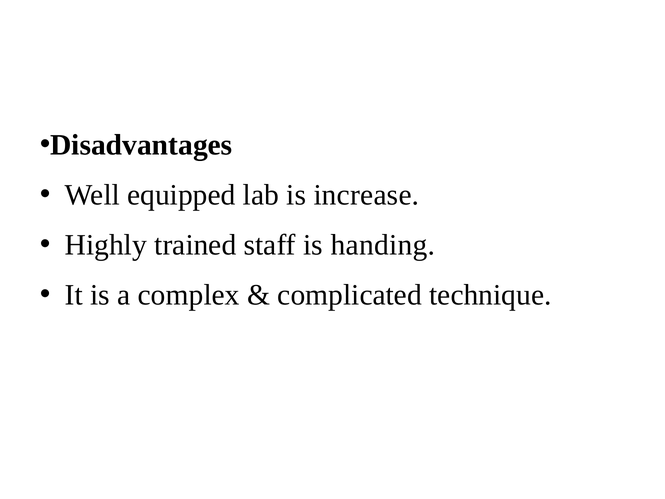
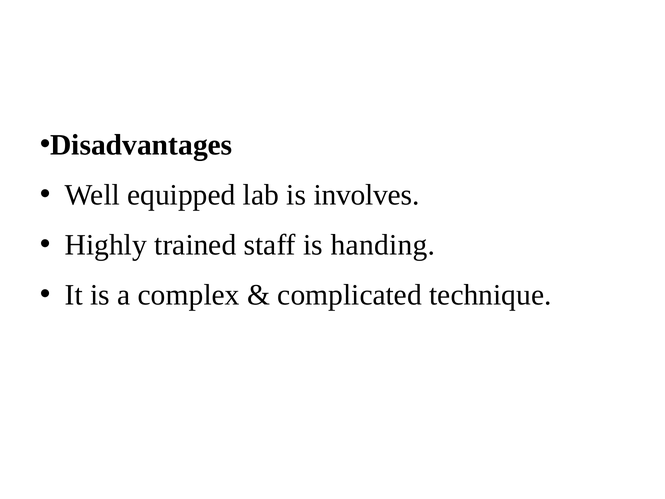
increase: increase -> involves
